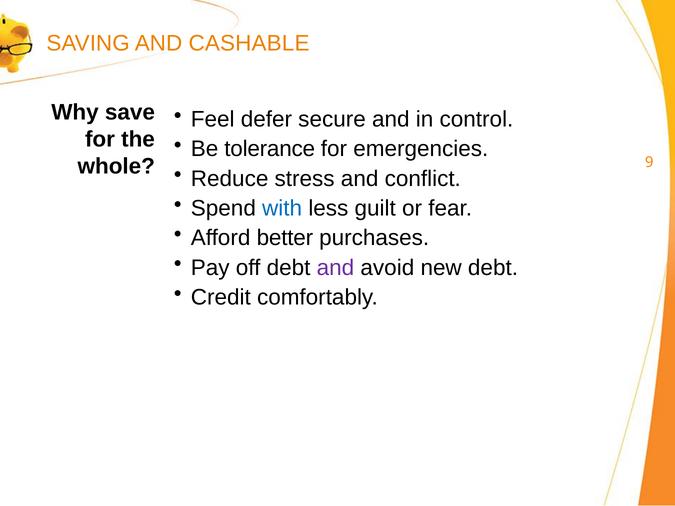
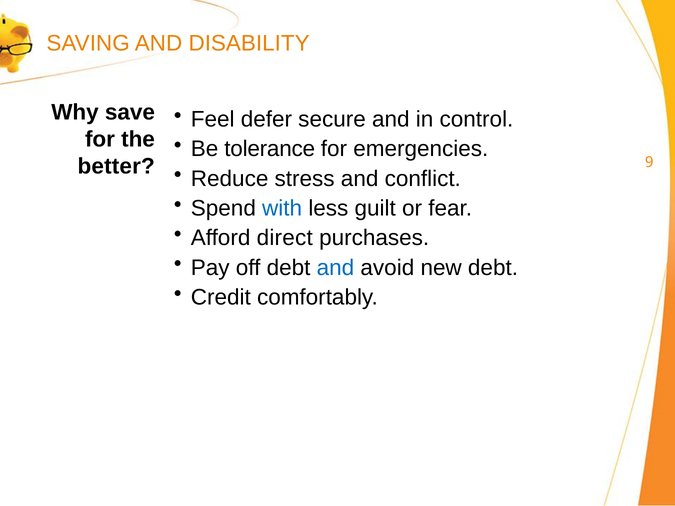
CASHABLE: CASHABLE -> DISABILITY
whole: whole -> better
better: better -> direct
and at (335, 268) colour: purple -> blue
